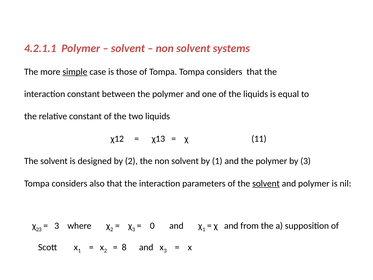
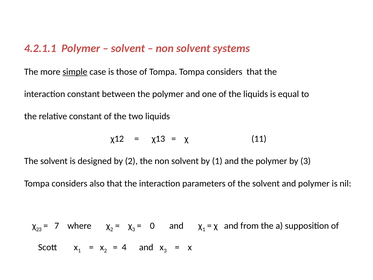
solvent at (266, 183) underline: present -> none
3 at (57, 226): 3 -> 7
8: 8 -> 4
